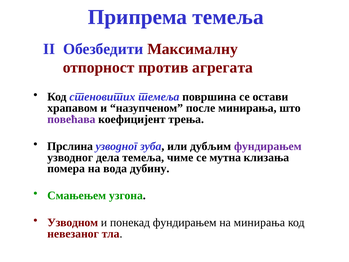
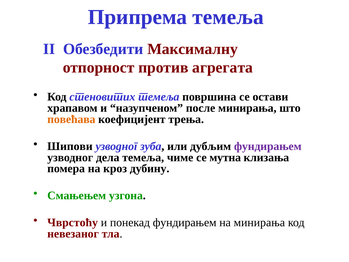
повећава colour: purple -> orange
Прслина: Прслина -> Шипови
вода: вода -> кроз
Узводном: Узводном -> Чврстоћу
